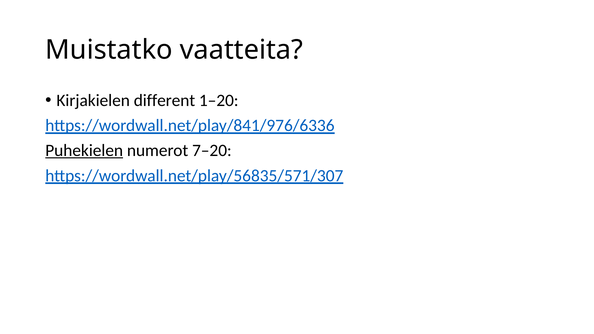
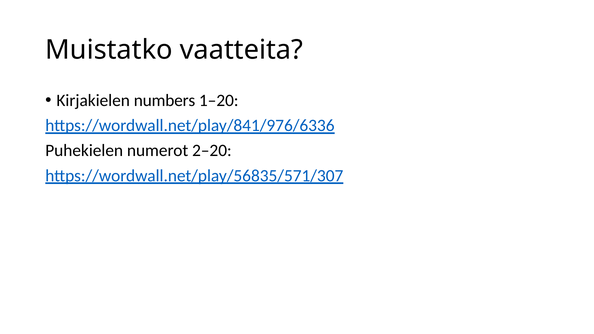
different: different -> numbers
Puhekielen underline: present -> none
7–20: 7–20 -> 2–20
